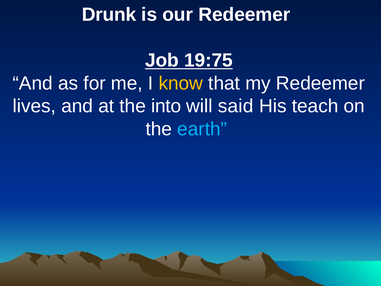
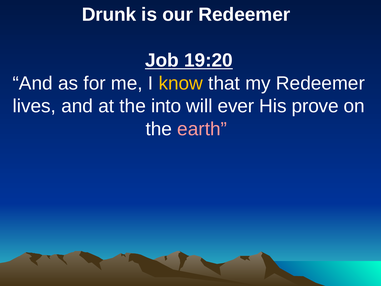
19:75: 19:75 -> 19:20
said: said -> ever
teach: teach -> prove
earth colour: light blue -> pink
